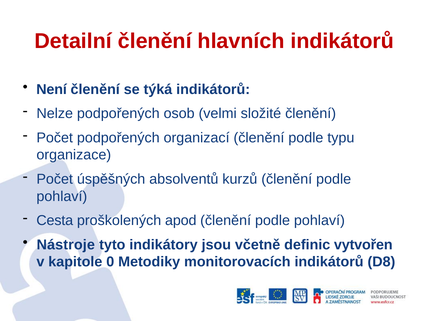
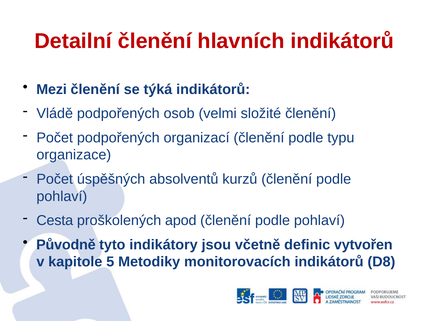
Není: Není -> Mezi
Nelze: Nelze -> Vládě
Nástroje: Nástroje -> Původně
0: 0 -> 5
